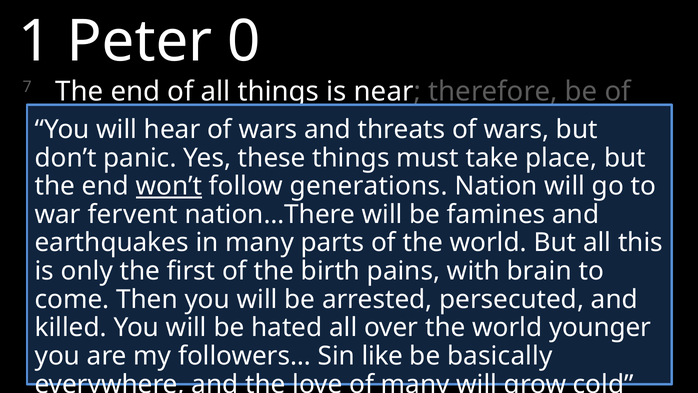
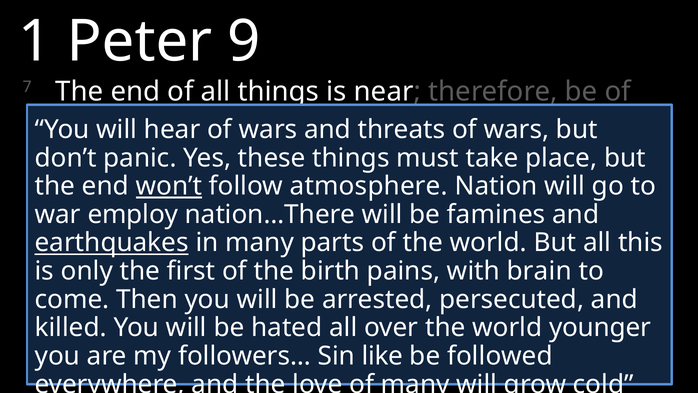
0: 0 -> 9
generations: generations -> atmosphere
fervent: fervent -> employ
earthquakes underline: none -> present
basically: basically -> followed
